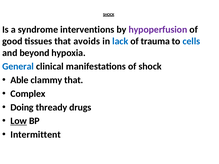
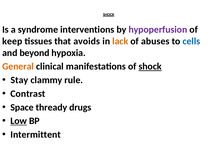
good: good -> keep
lack colour: blue -> orange
trauma: trauma -> abuses
General colour: blue -> orange
shock at (150, 67) underline: none -> present
Able: Able -> Stay
clammy that: that -> rule
Complex: Complex -> Contrast
Doing: Doing -> Space
